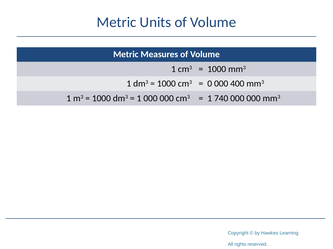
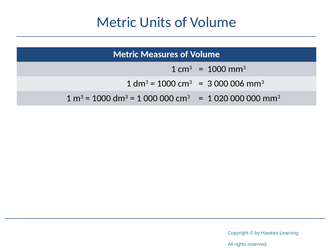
0: 0 -> 3
400: 400 -> 006
740: 740 -> 020
